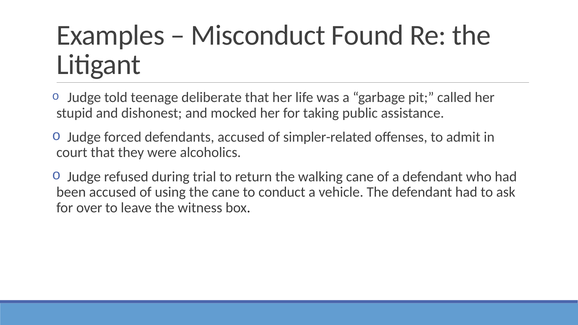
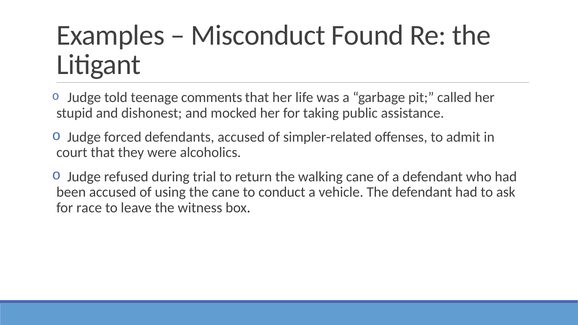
deliberate: deliberate -> comments
over: over -> race
